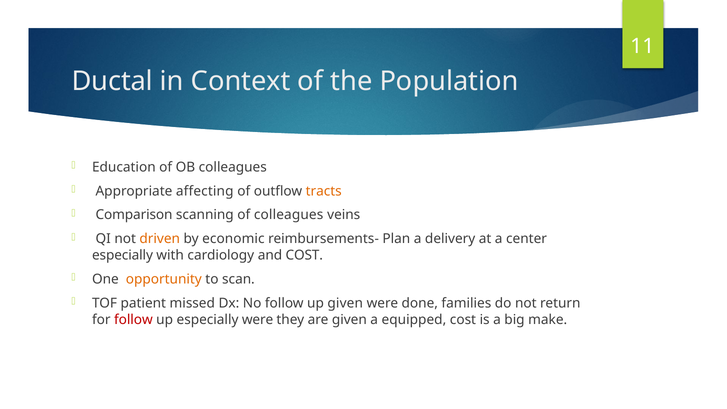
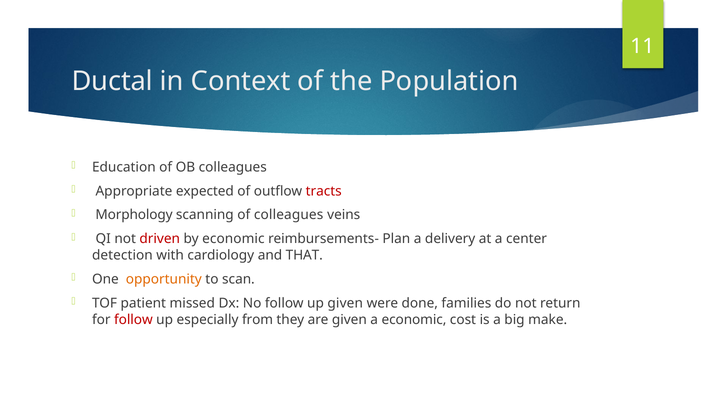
affecting: affecting -> expected
tracts colour: orange -> red
Comparison: Comparison -> Morphology
driven colour: orange -> red
especially at (123, 255): especially -> detection
and COST: COST -> THAT
especially were: were -> from
a equipped: equipped -> economic
